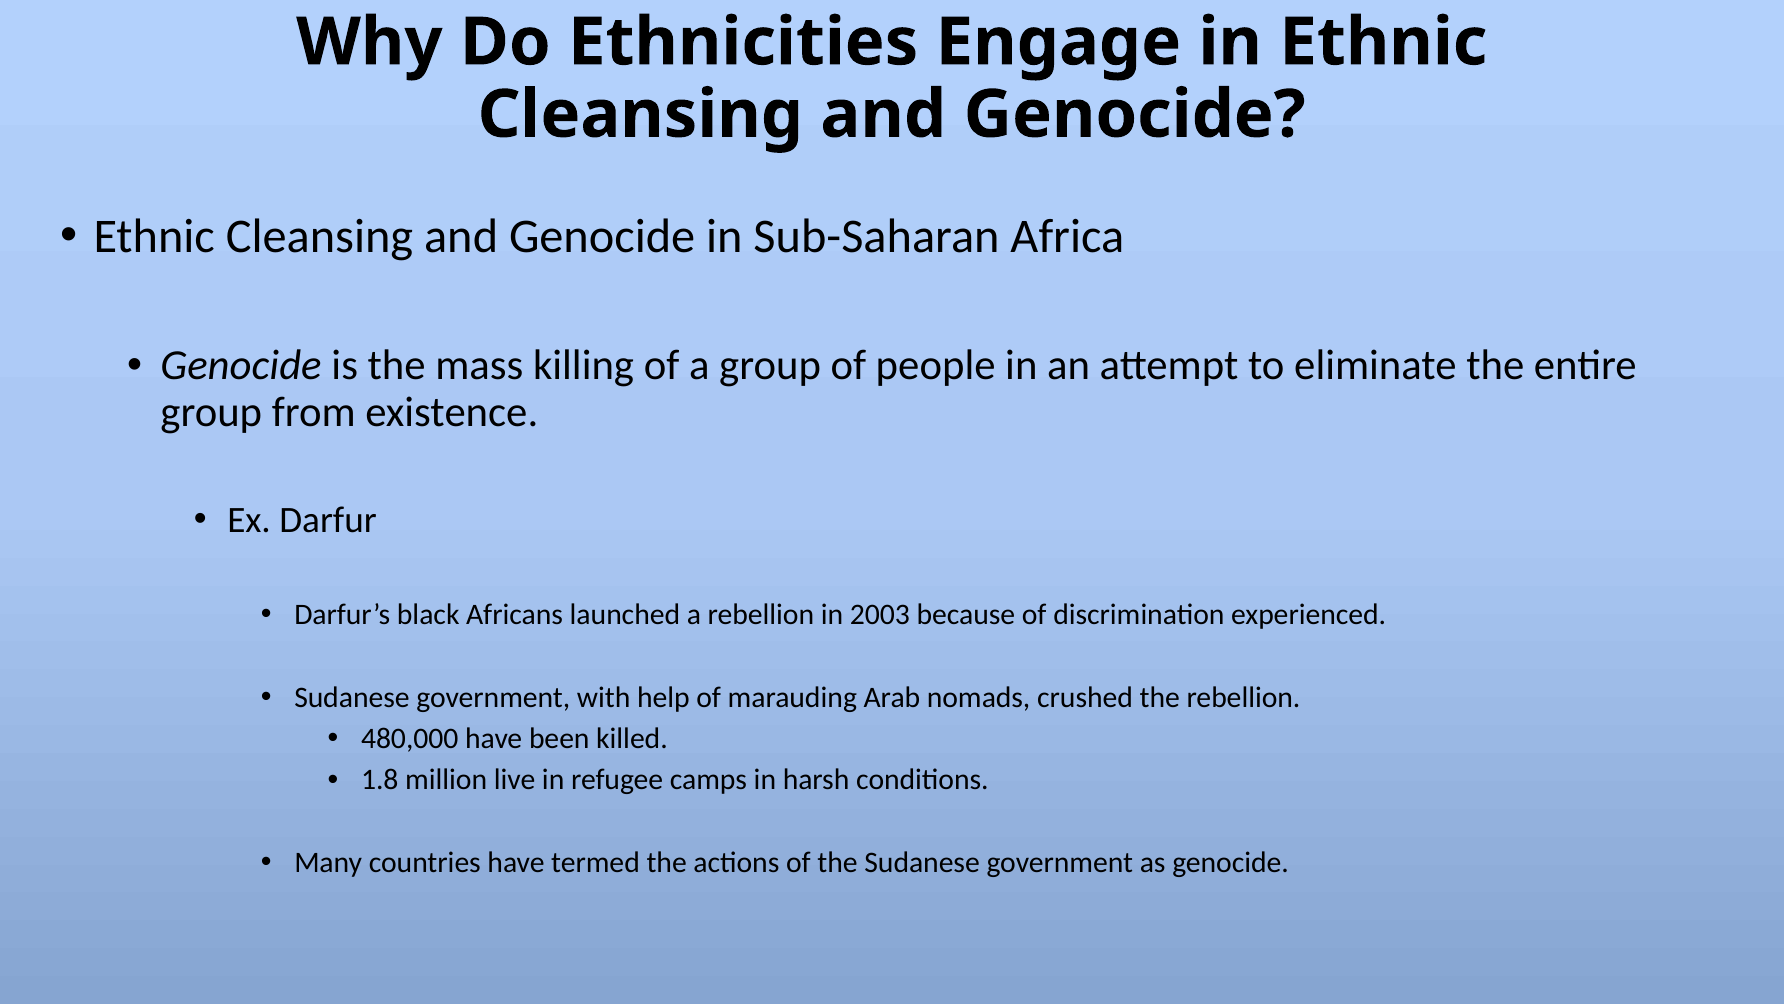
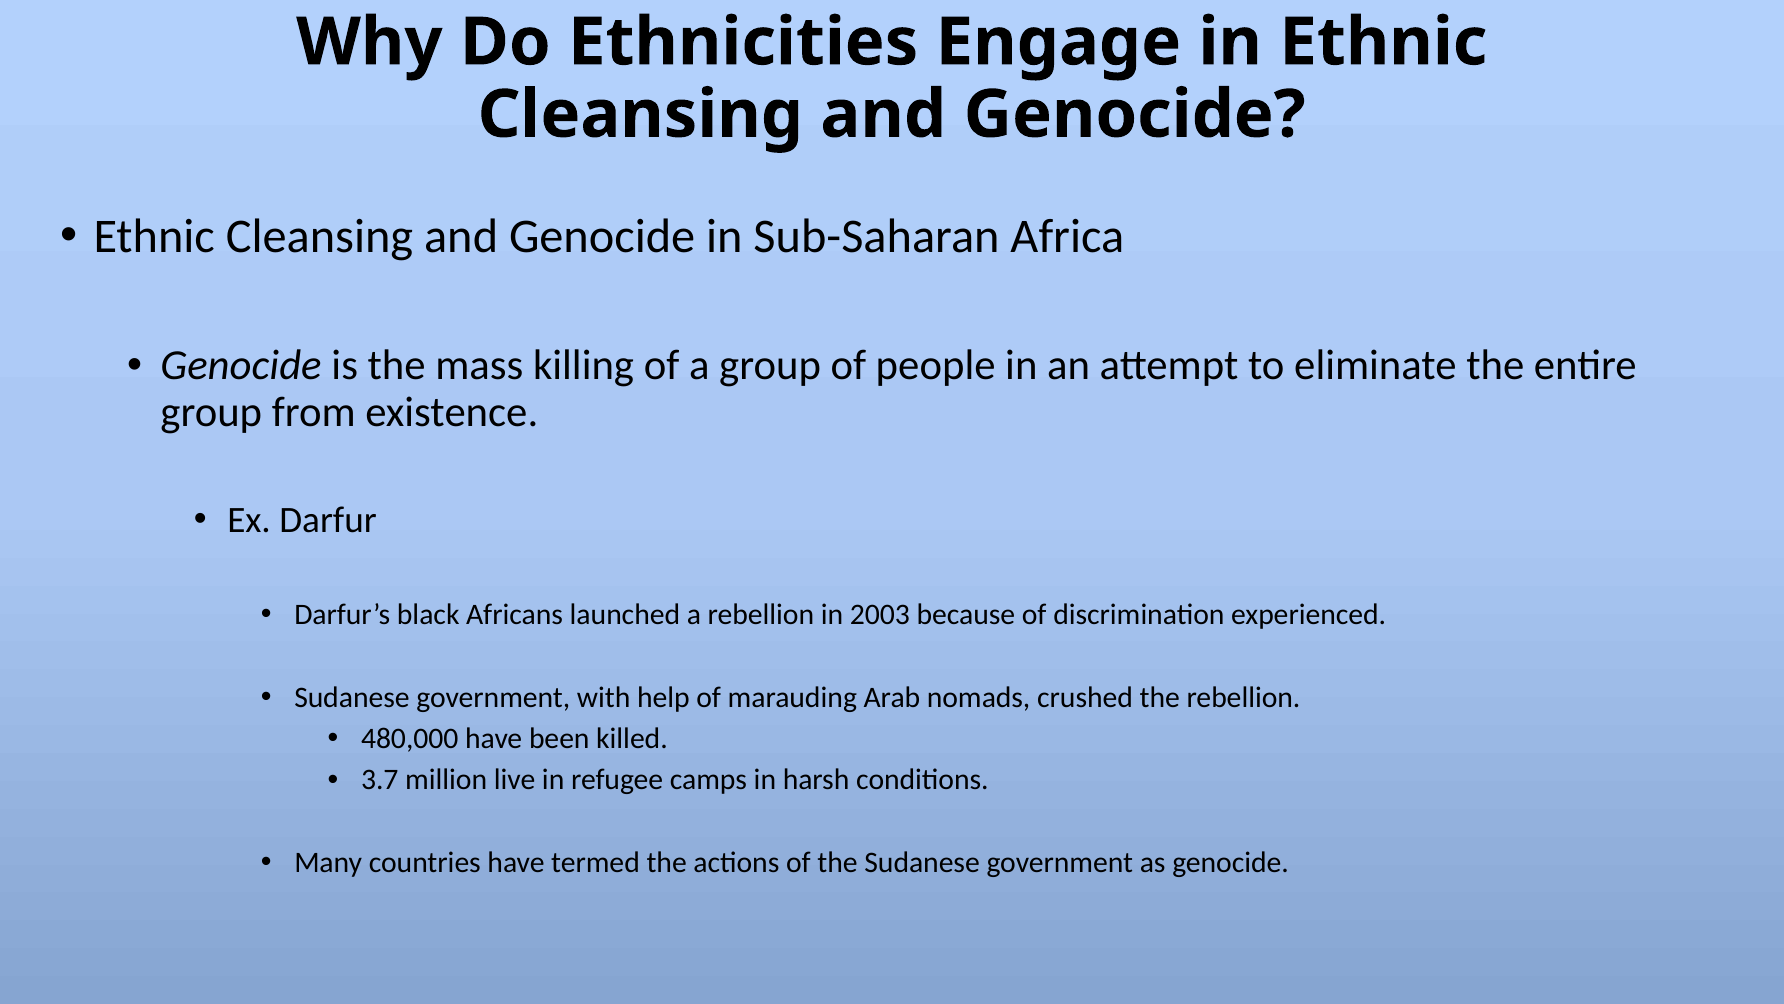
1.8: 1.8 -> 3.7
